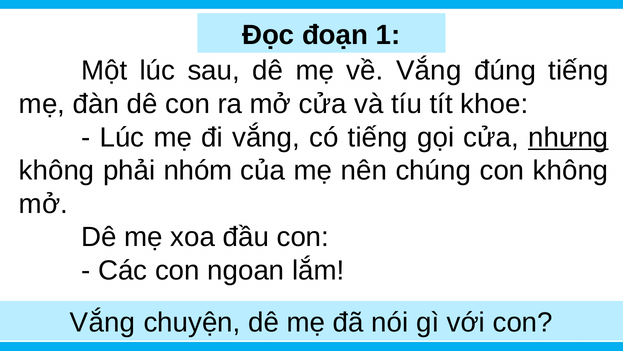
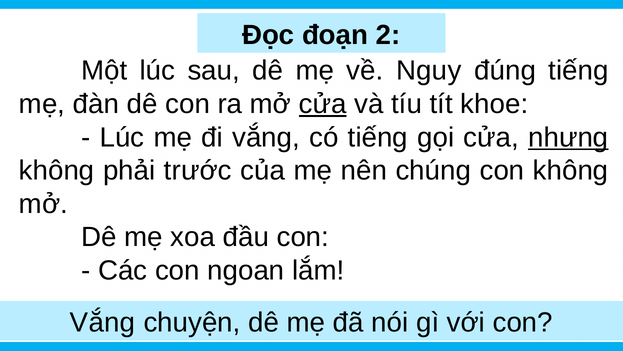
1: 1 -> 2
về Vắng: Vắng -> Nguy
cửa at (323, 104) underline: none -> present
nhóm: nhóm -> trước
